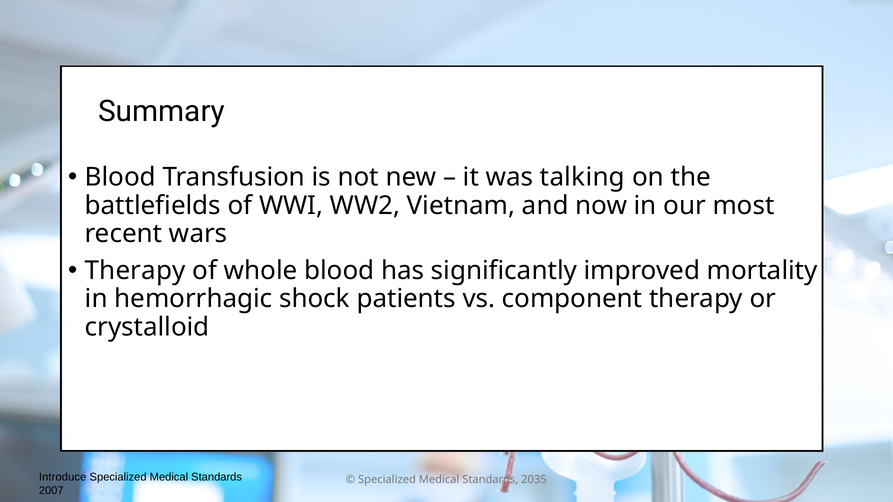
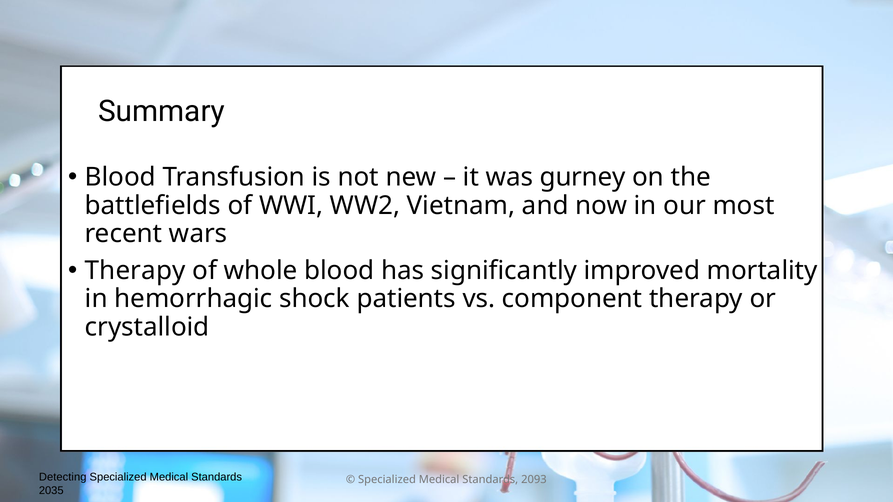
talking: talking -> gurney
Introduce: Introduce -> Detecting
2035: 2035 -> 2093
2007: 2007 -> 2035
